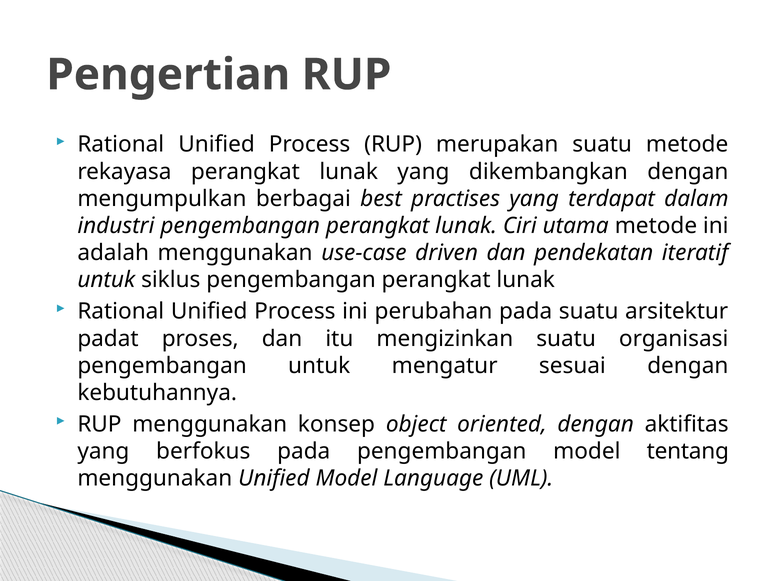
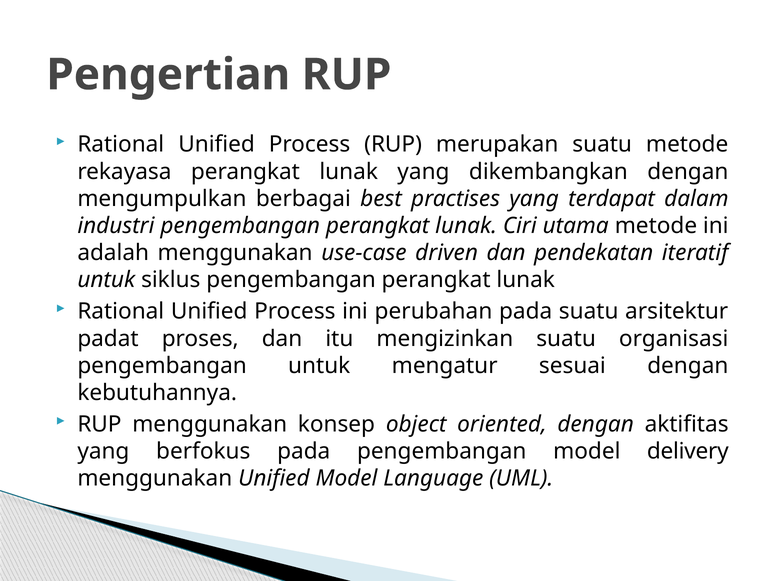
tentang: tentang -> delivery
